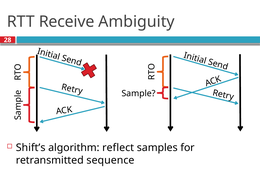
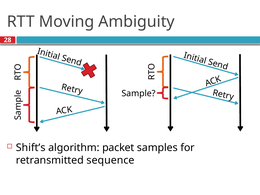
Receive: Receive -> Moving
reflect: reflect -> packet
